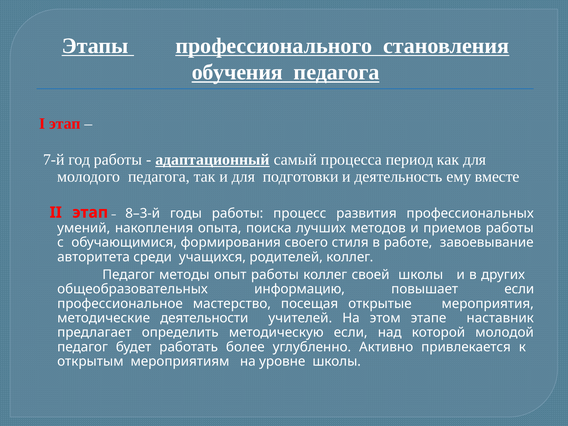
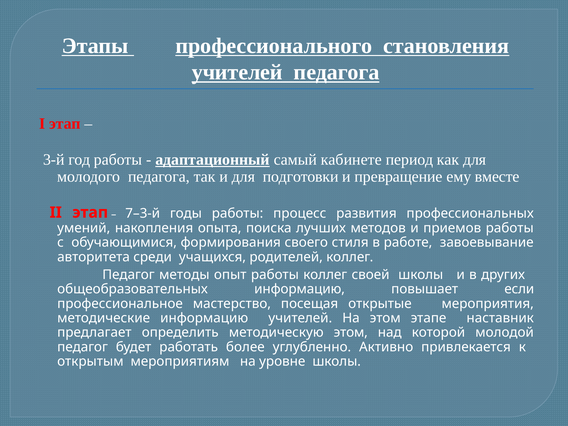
обучения at (237, 72): обучения -> учителей
7-й: 7-й -> 3-й
процесса: процесса -> кабинете
деятельность: деятельность -> превращение
8–3-й: 8–3-й -> 7–3-й
методические деятельности: деятельности -> информацию
методическую если: если -> этом
